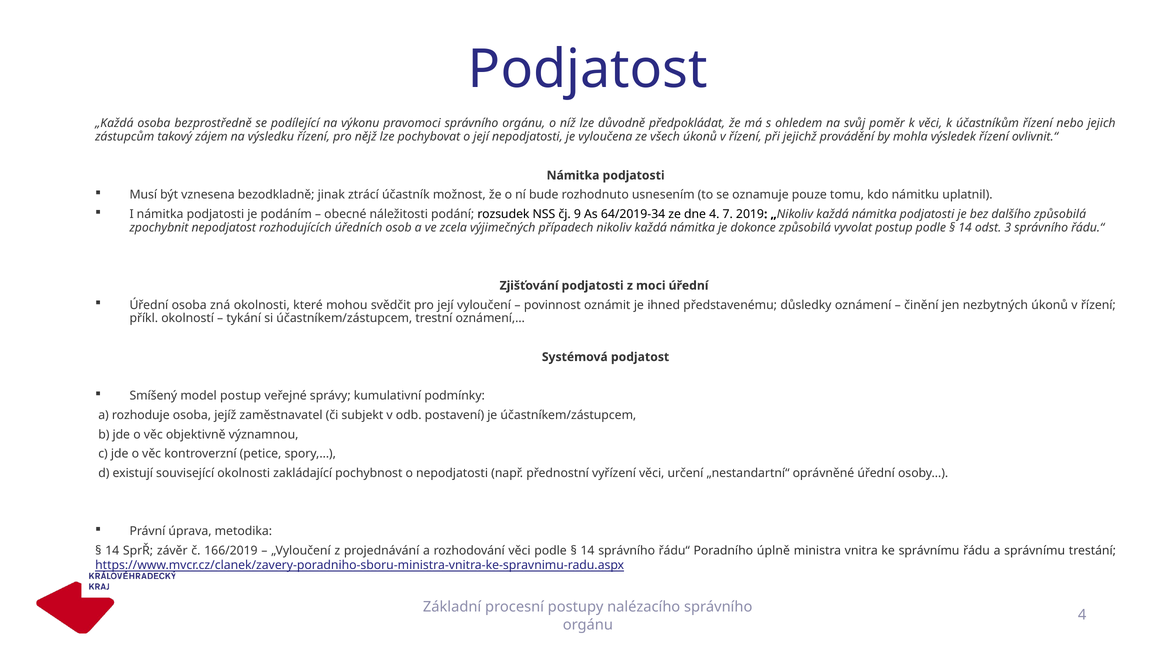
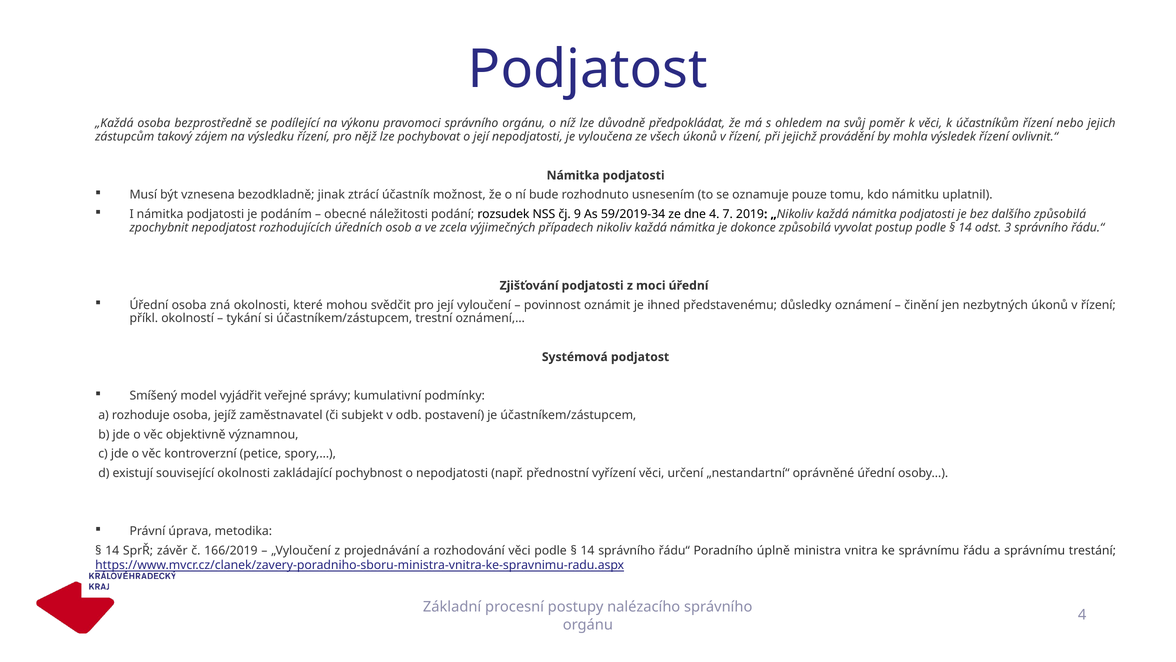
64/2019-34: 64/2019-34 -> 59/2019-34
model postup: postup -> vyjádřit
